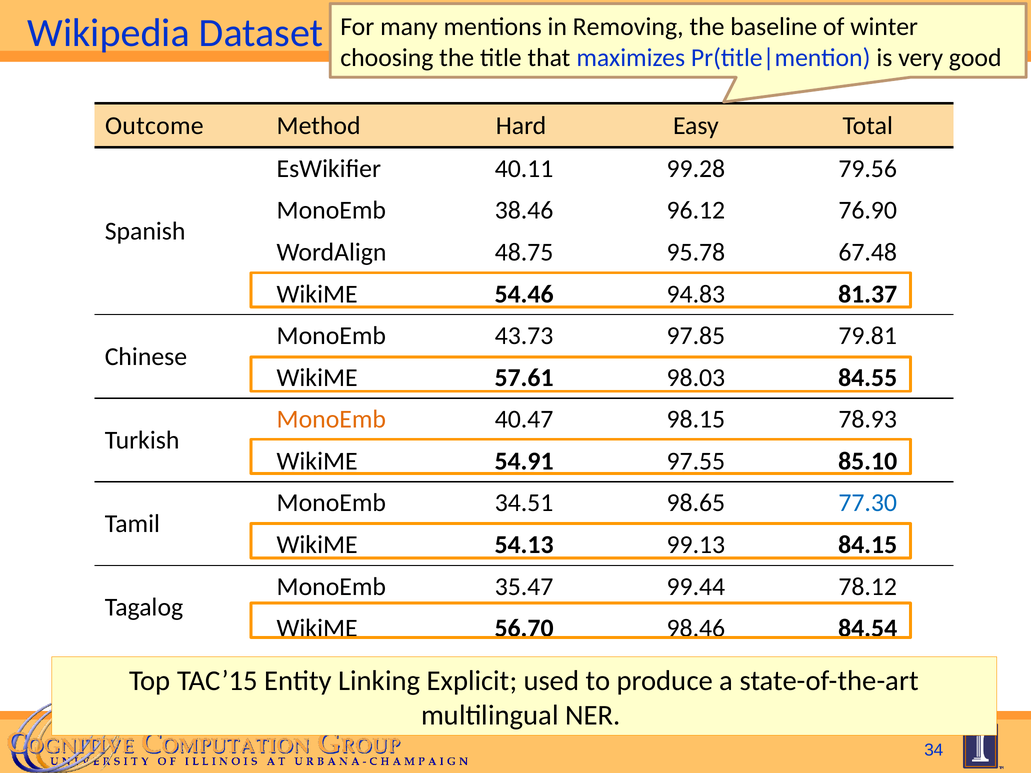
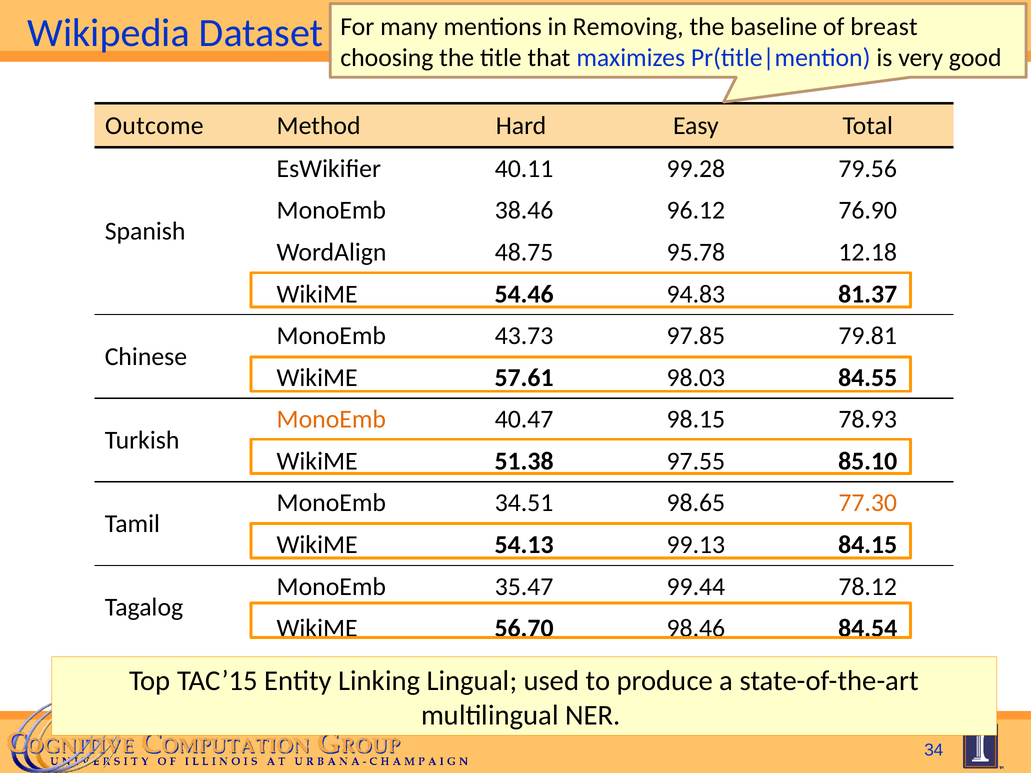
winter: winter -> breast
67.48: 67.48 -> 12.18
54.91: 54.91 -> 51.38
77.30 colour: blue -> orange
Explicit: Explicit -> Lingual
